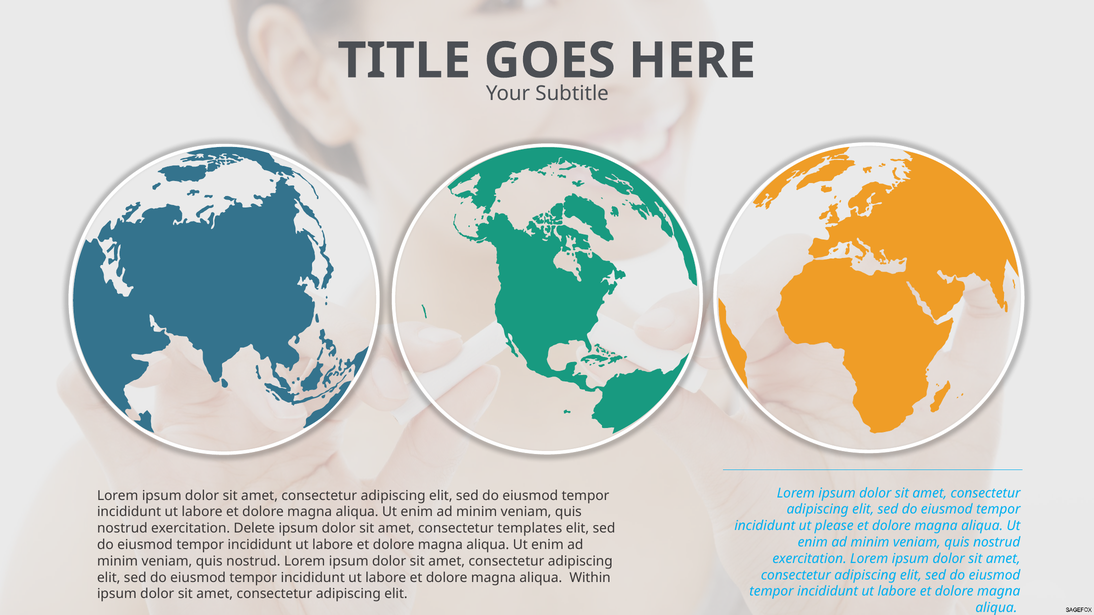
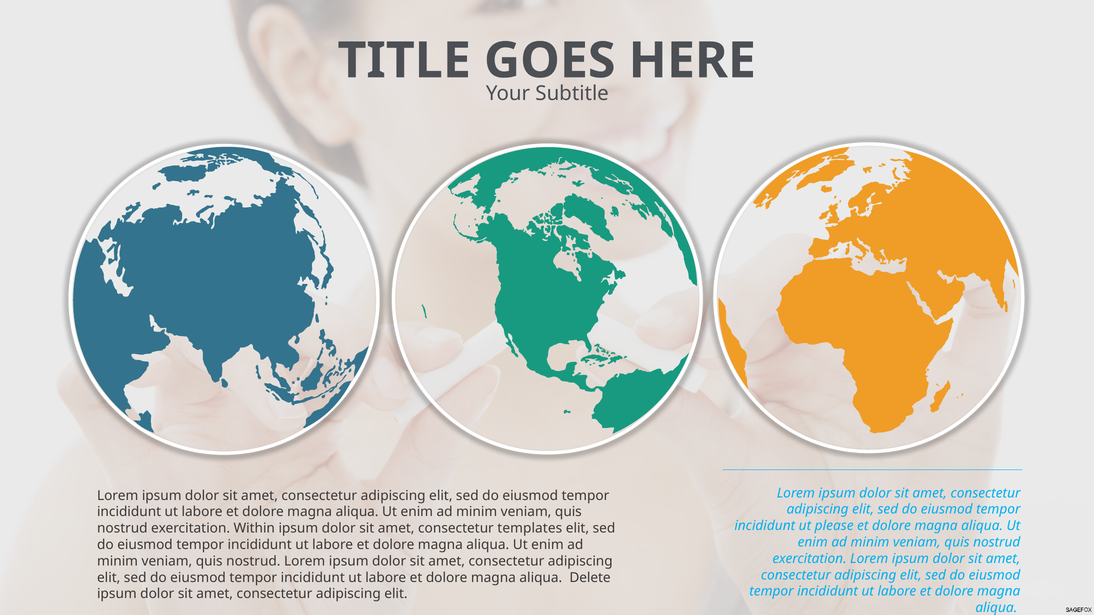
Delete: Delete -> Within
Within: Within -> Delete
